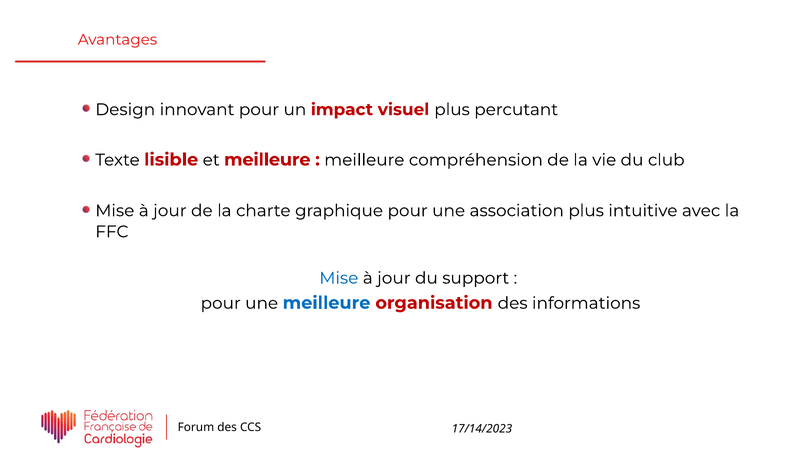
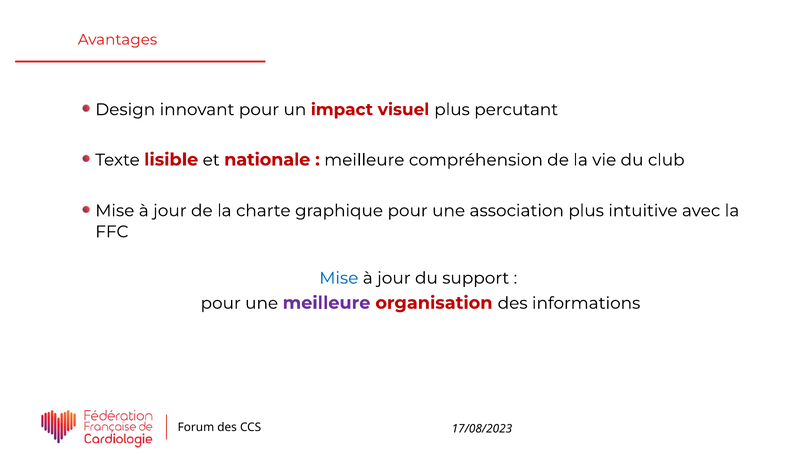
et meilleure: meilleure -> nationale
meilleure at (327, 303) colour: blue -> purple
17/14/2023: 17/14/2023 -> 17/08/2023
